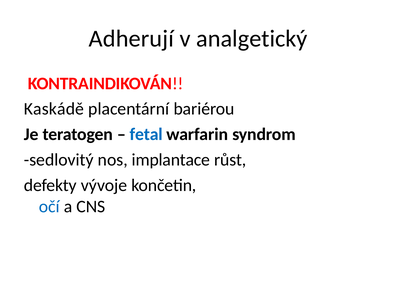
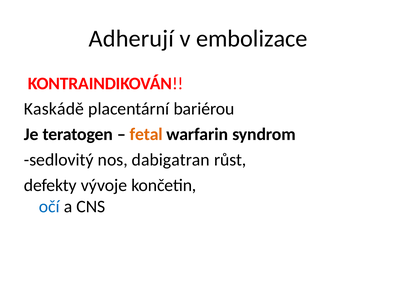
analgetický: analgetický -> embolizace
fetal colour: blue -> orange
implantace: implantace -> dabigatran
